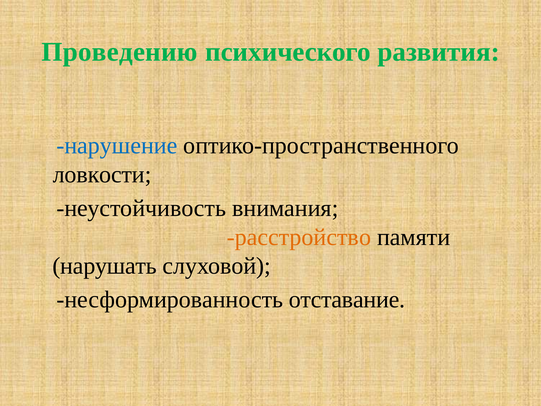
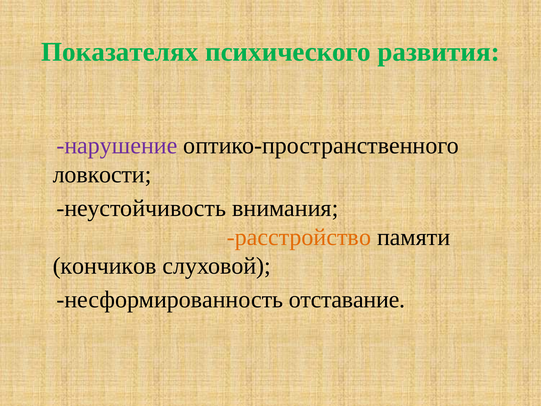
Проведению: Проведению -> Показателях
нарушение colour: blue -> purple
нарушать: нарушать -> кончиков
